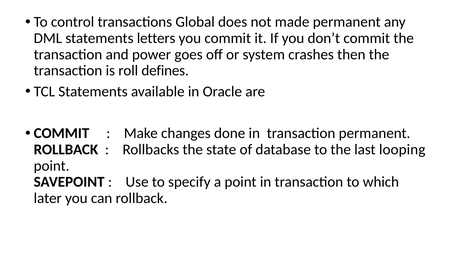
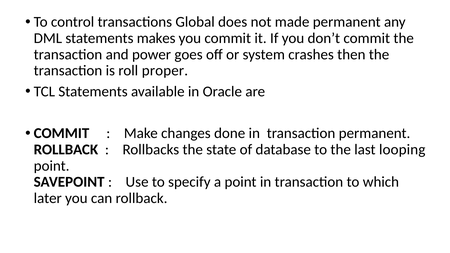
letters: letters -> makes
defines: defines -> proper
